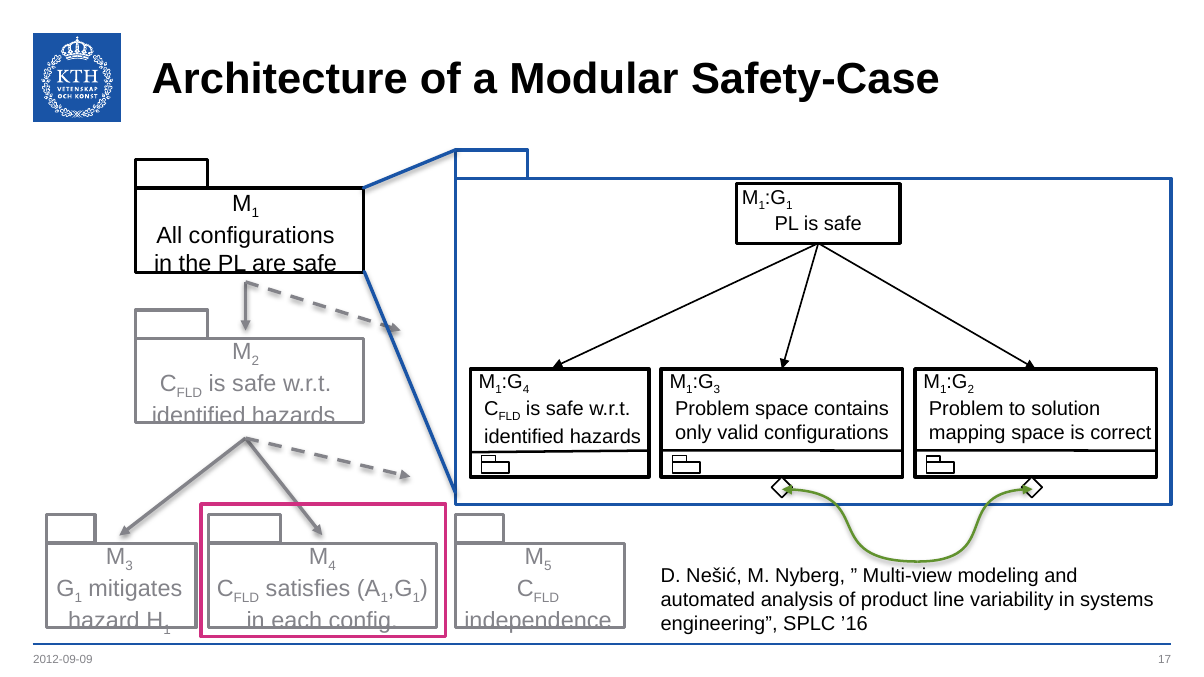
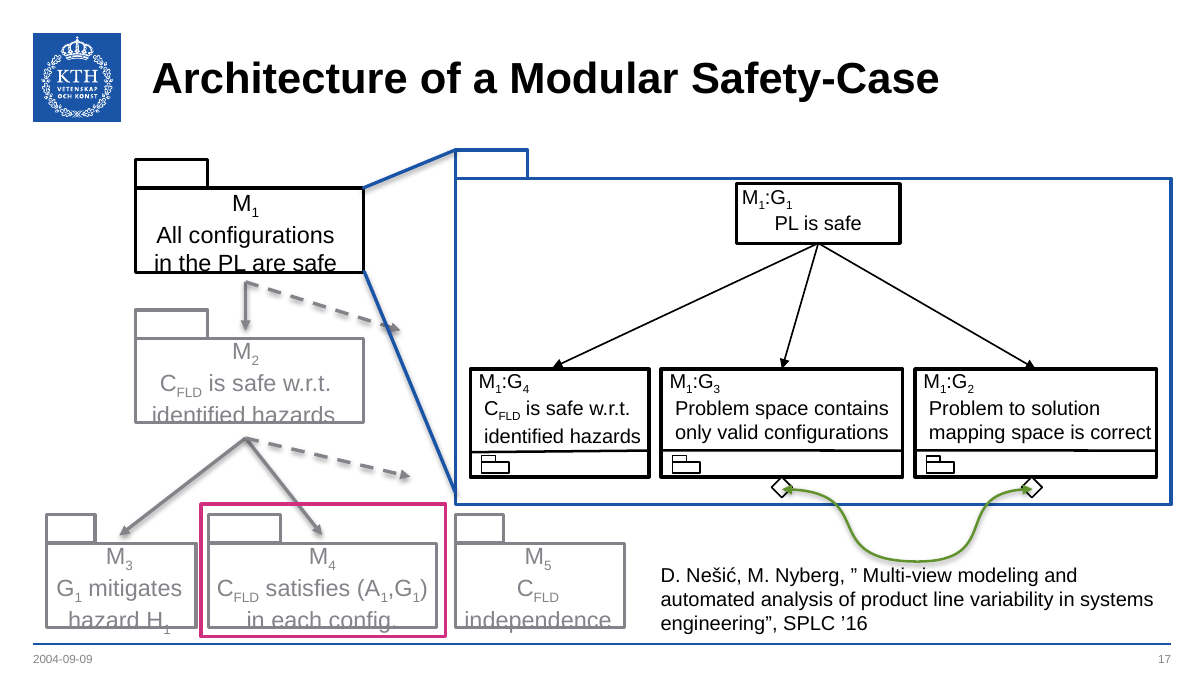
2012-09-09: 2012-09-09 -> 2004-09-09
